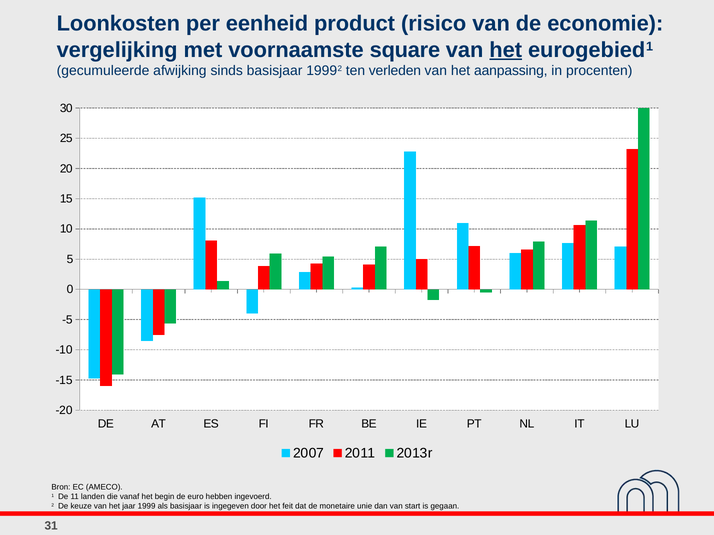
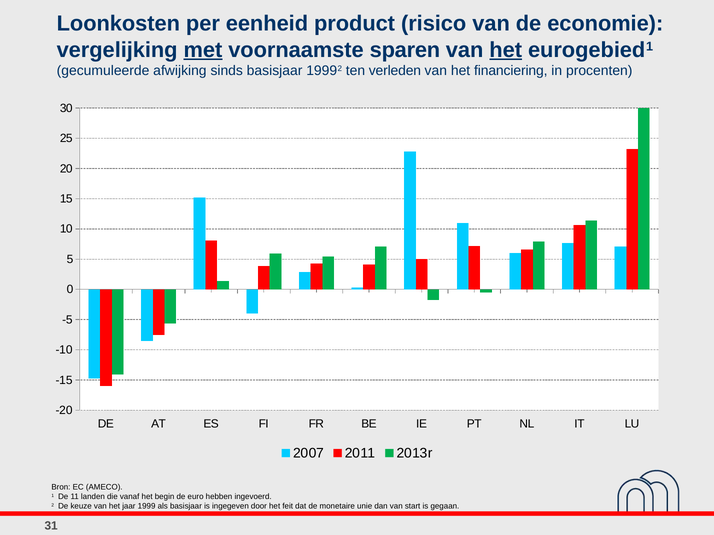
met underline: none -> present
square: square -> sparen
aanpassing: aanpassing -> financiering
